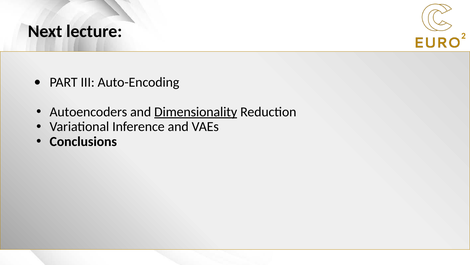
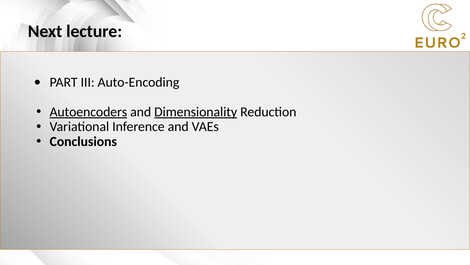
Autoencoders underline: none -> present
